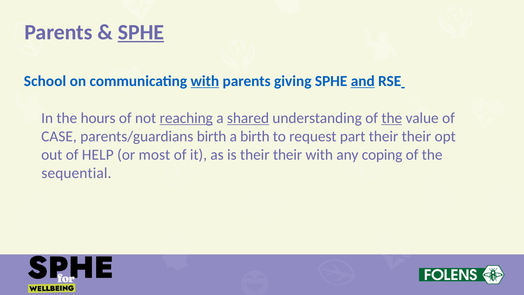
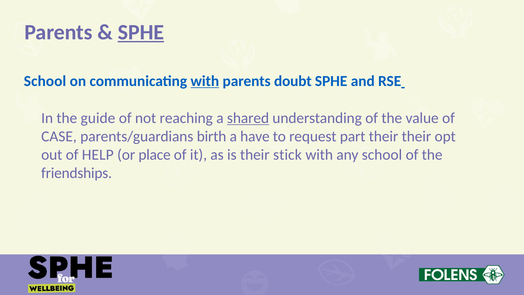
giving: giving -> doubt
and underline: present -> none
hours: hours -> guide
reaching underline: present -> none
the at (392, 118) underline: present -> none
a birth: birth -> have
most: most -> place
is their their: their -> stick
any coping: coping -> school
sequential: sequential -> friendships
